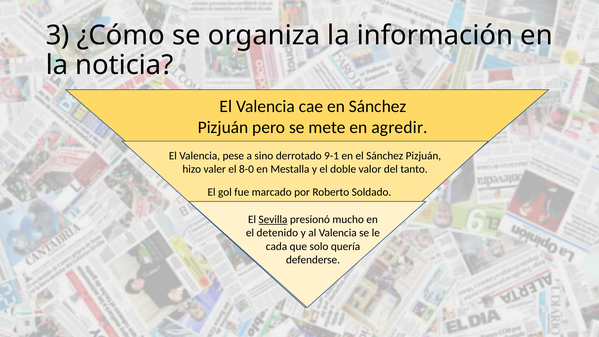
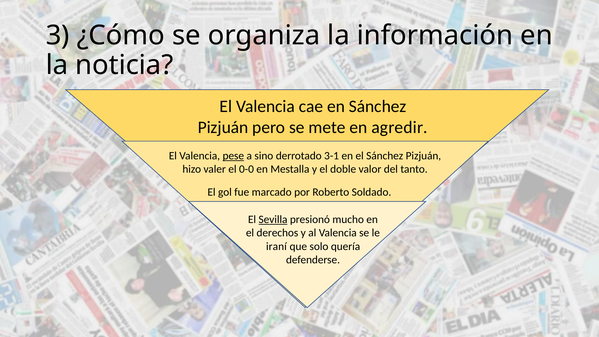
pese underline: none -> present
9-1: 9-1 -> 3-1
8-0: 8-0 -> 0-0
detenido: detenido -> derechos
cada: cada -> iraní
